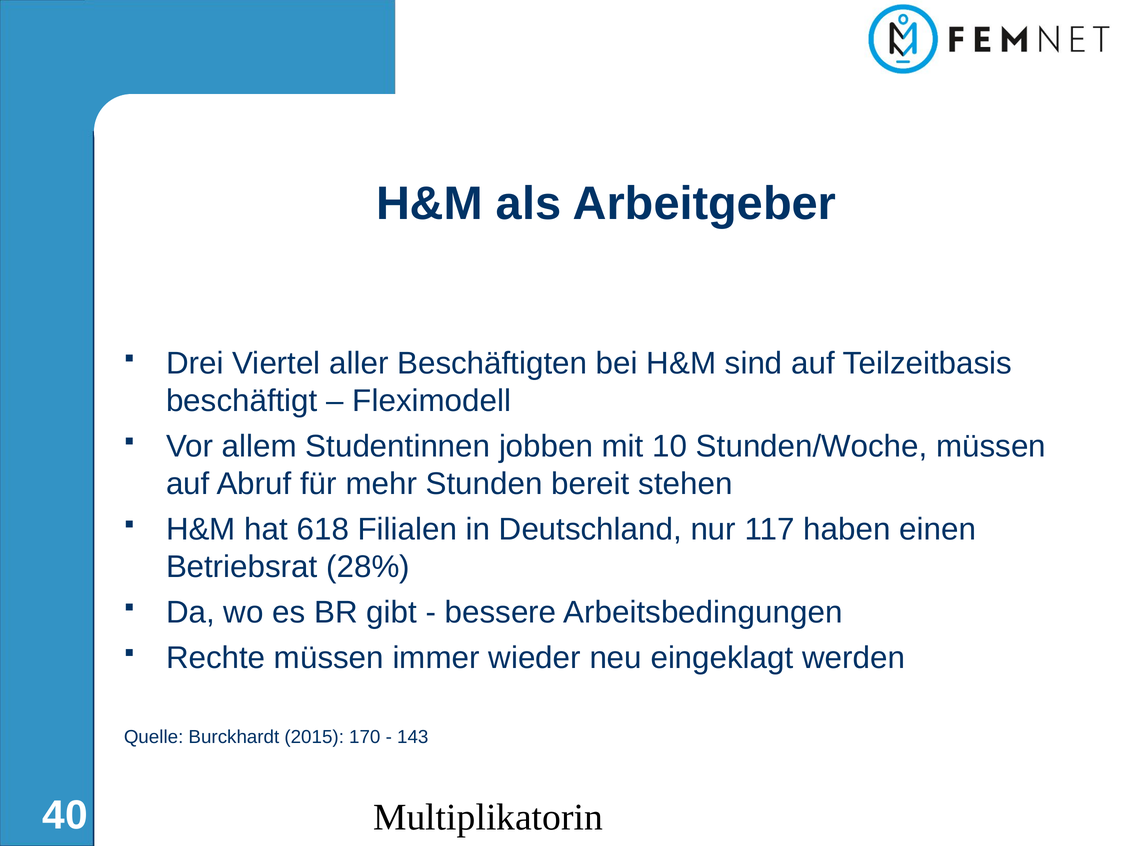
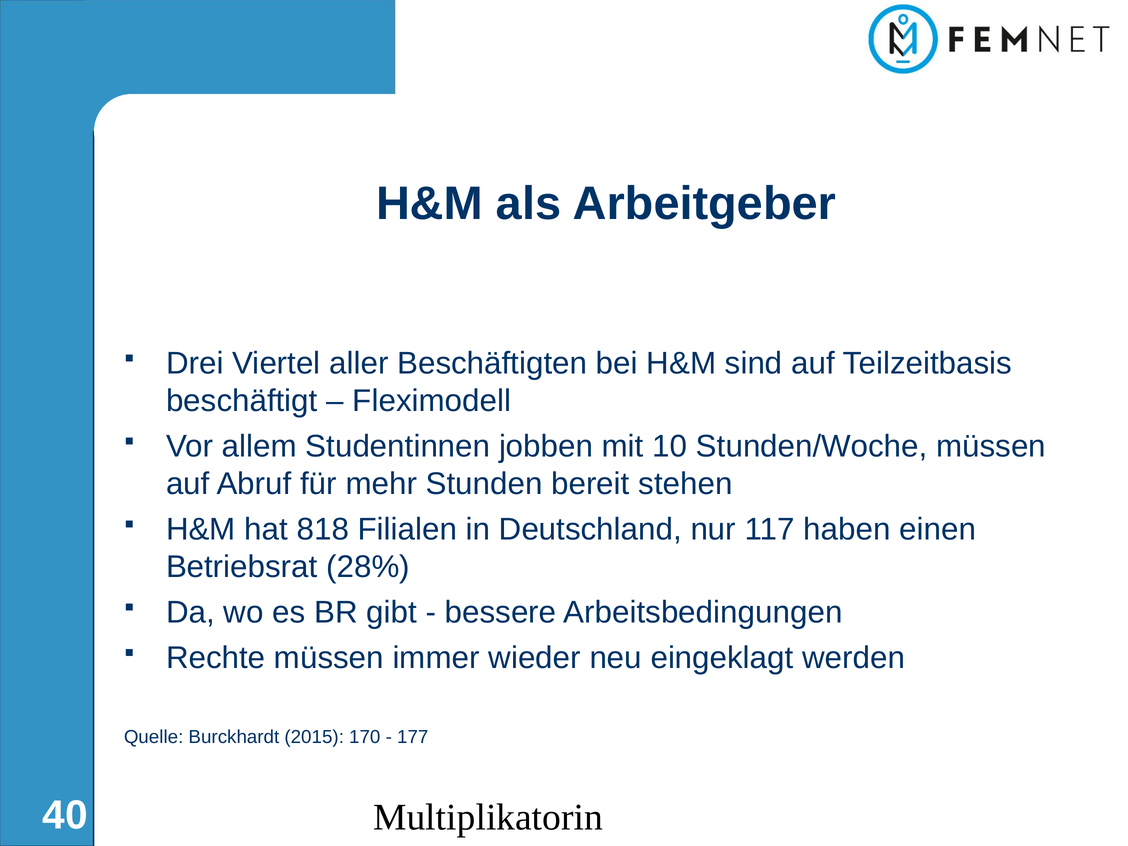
618: 618 -> 818
143: 143 -> 177
